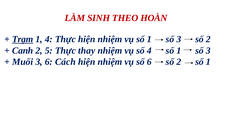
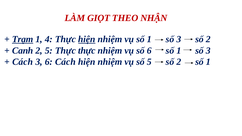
SINH: SINH -> GIỌT
HOÀN: HOÀN -> NHẬN
hiện at (87, 39) underline: none -> present
Thực thay: thay -> thực
số 4: 4 -> 6
Muối at (23, 62): Muối -> Cách
số 6: 6 -> 5
